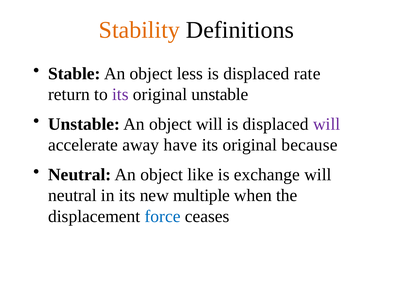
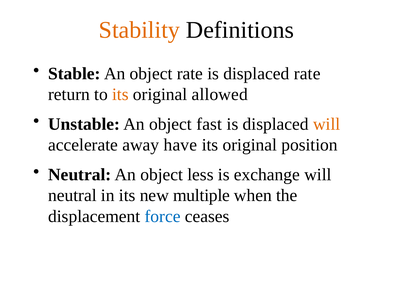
object less: less -> rate
its at (120, 95) colour: purple -> orange
original unstable: unstable -> allowed
object will: will -> fast
will at (327, 124) colour: purple -> orange
because: because -> position
like: like -> less
